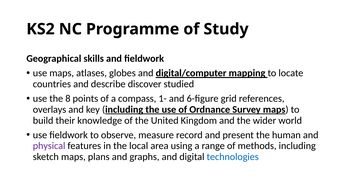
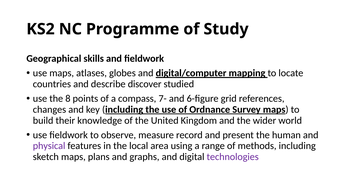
1-: 1- -> 7-
overlays: overlays -> changes
technologies colour: blue -> purple
